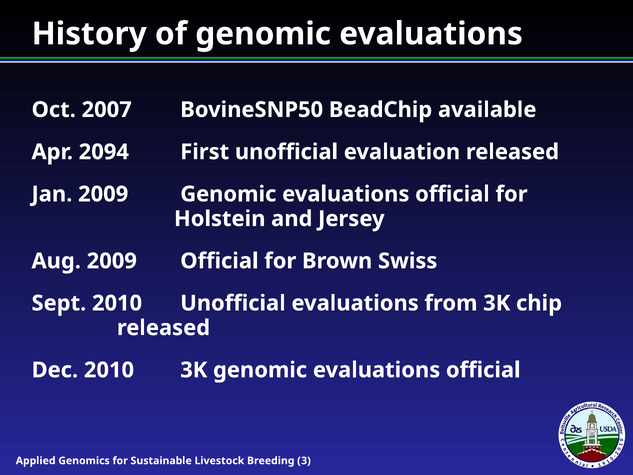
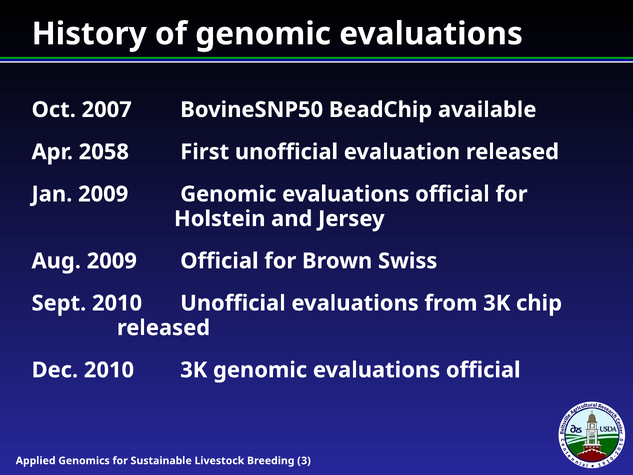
2094: 2094 -> 2058
